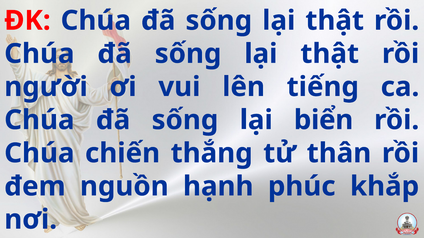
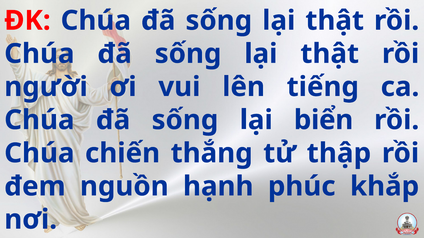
thân: thân -> thập
